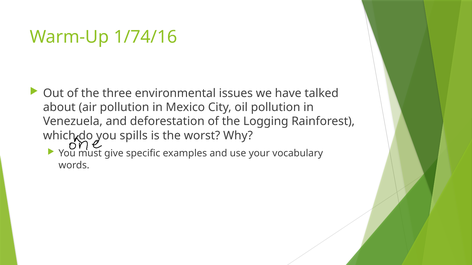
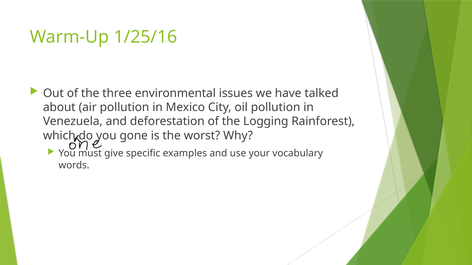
1/74/16: 1/74/16 -> 1/25/16
spills: spills -> gone
